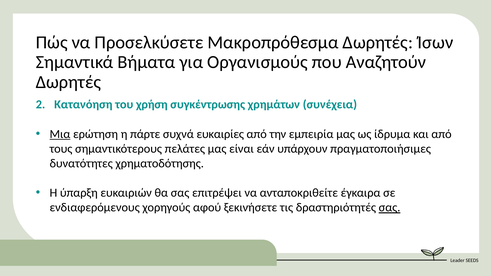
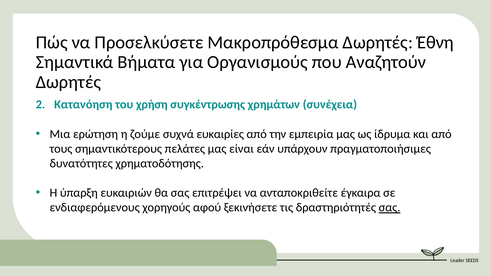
Ίσων: Ίσων -> Έθνη
Μια underline: present -> none
πάρτε: πάρτε -> ζούμε
